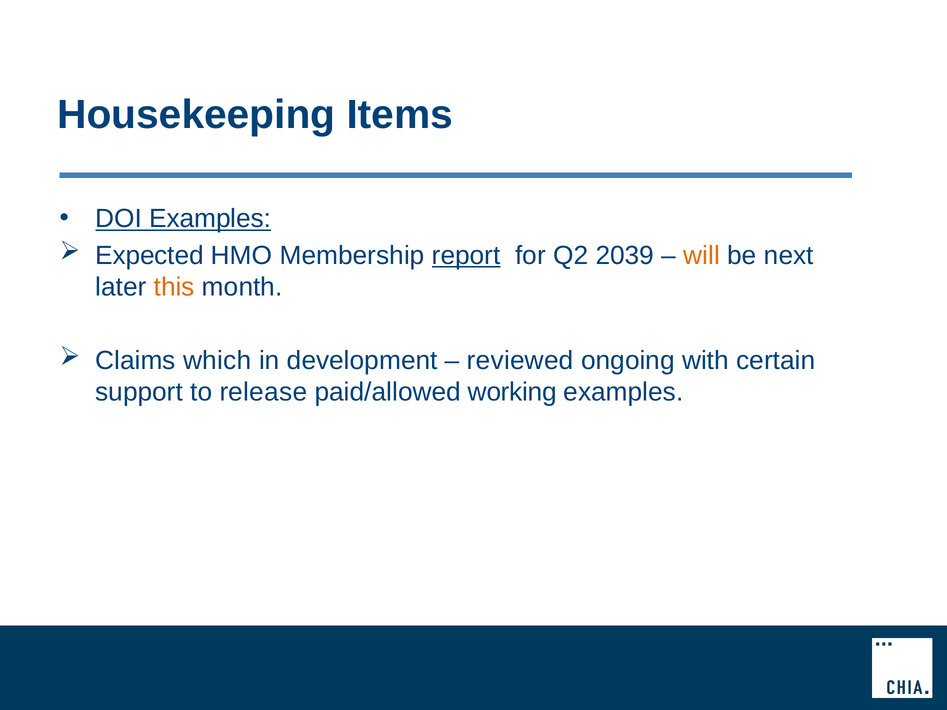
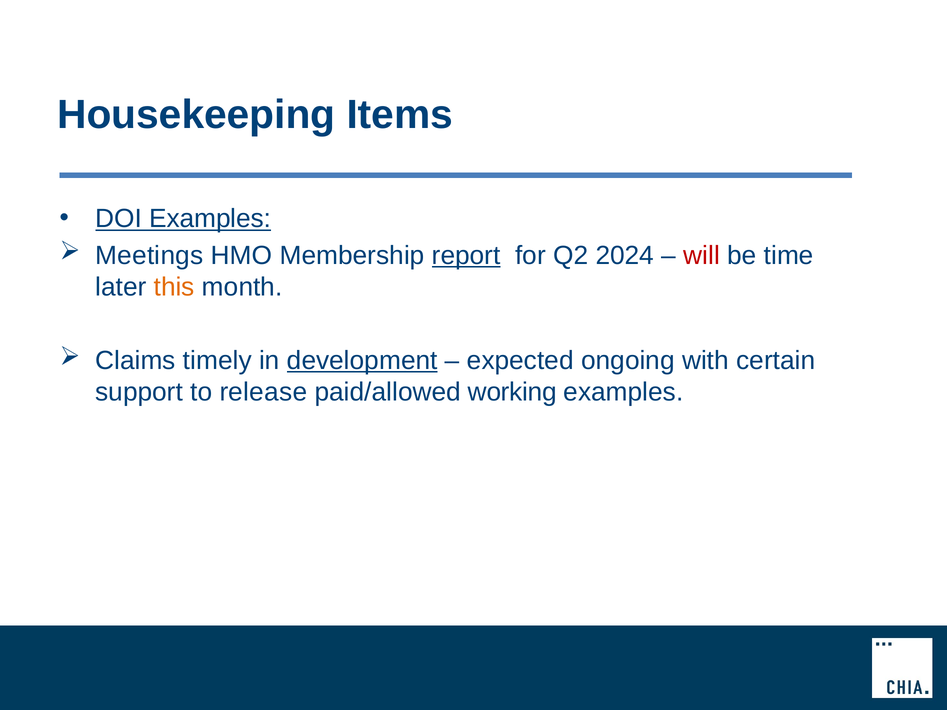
Expected: Expected -> Meetings
2039: 2039 -> 2024
will colour: orange -> red
next: next -> time
which: which -> timely
development underline: none -> present
reviewed: reviewed -> expected
